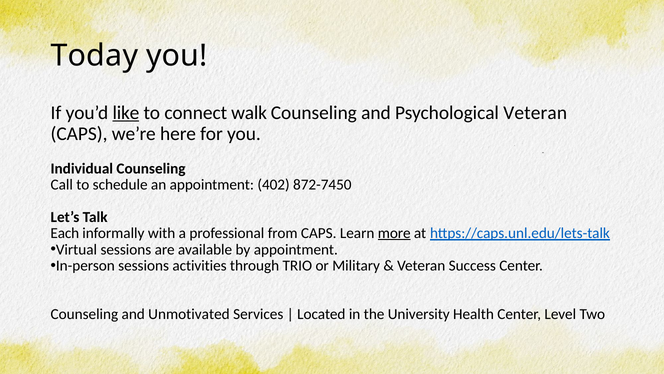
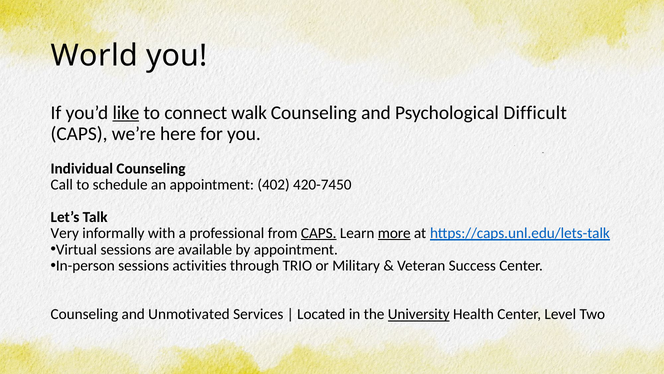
Today: Today -> World
Psychological Veteran: Veteran -> Difficult
872-7450: 872-7450 -> 420-7450
Each: Each -> Very
CAPS at (319, 233) underline: none -> present
University underline: none -> present
